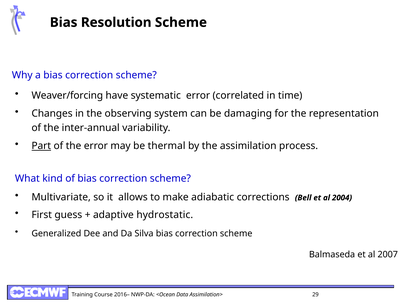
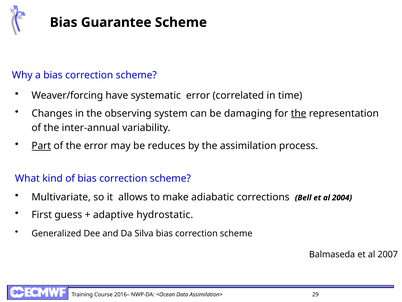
Resolution: Resolution -> Guarantee
the at (299, 113) underline: none -> present
thermal: thermal -> reduces
